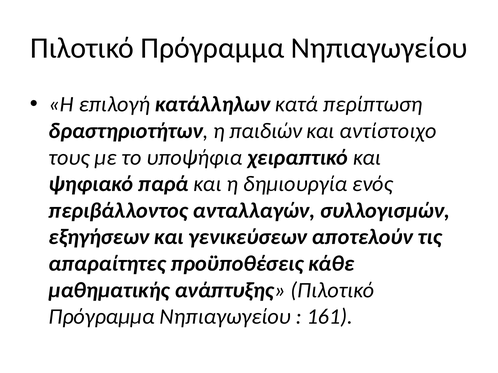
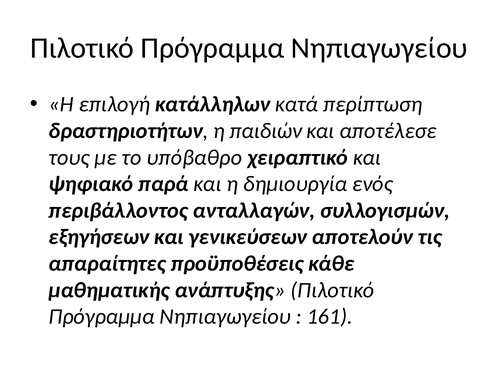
αντίστοιχο: αντίστοιχο -> αποτέλεσε
υποψήφια: υποψήφια -> υπόβαθρο
